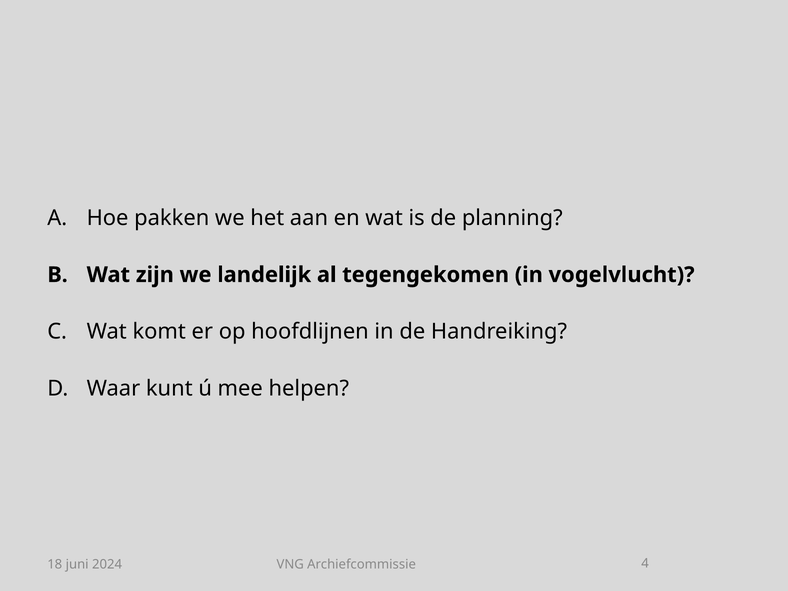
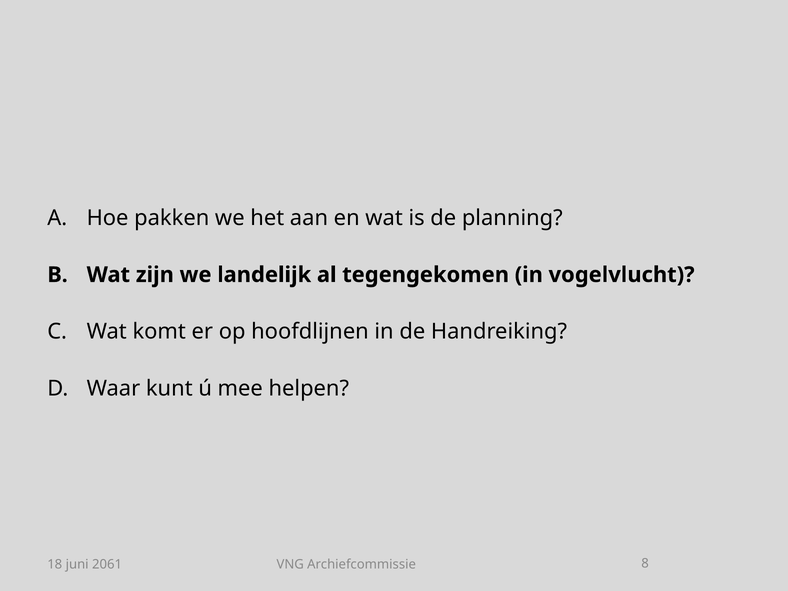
2024: 2024 -> 2061
4: 4 -> 8
